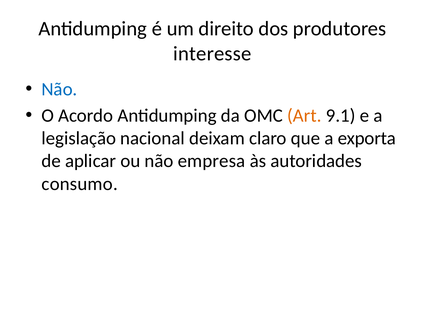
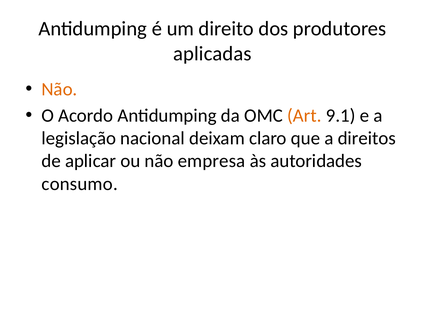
interesse: interesse -> aplicadas
Não at (59, 89) colour: blue -> orange
exporta: exporta -> direitos
